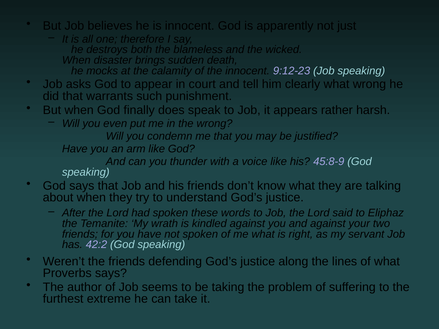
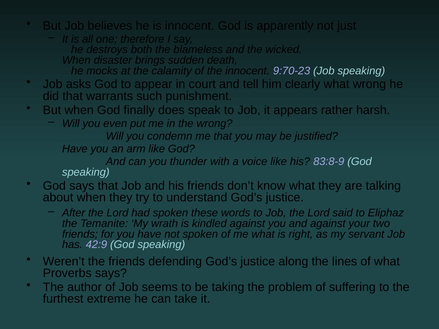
9:12-23: 9:12-23 -> 9:70-23
45:8-9: 45:8-9 -> 83:8-9
42:2: 42:2 -> 42:9
